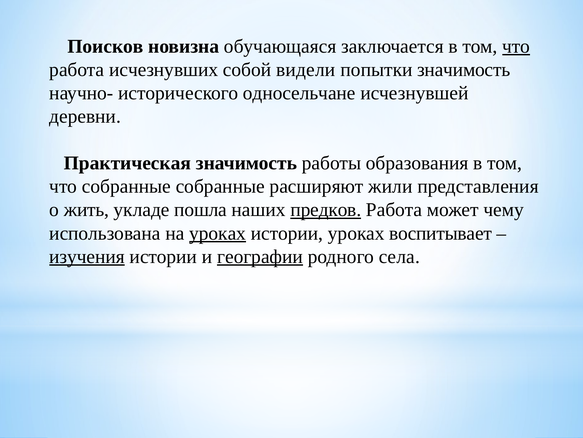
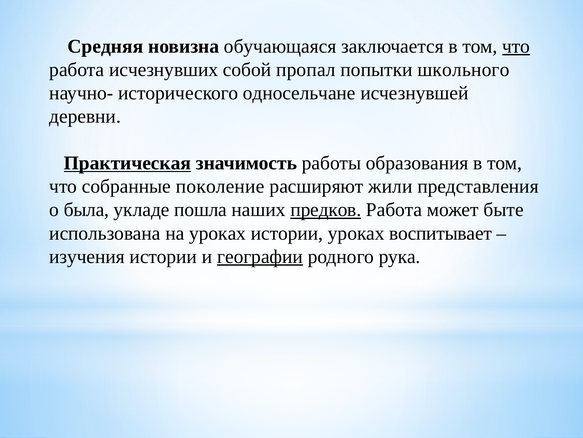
Поисков: Поисков -> Средняя
видели: видели -> пропал
попытки значимость: значимость -> школьного
Практическая underline: none -> present
собранные собранные: собранные -> поколение
жить: жить -> была
чему: чему -> быте
уроках at (218, 233) underline: present -> none
изучения underline: present -> none
села: села -> рука
